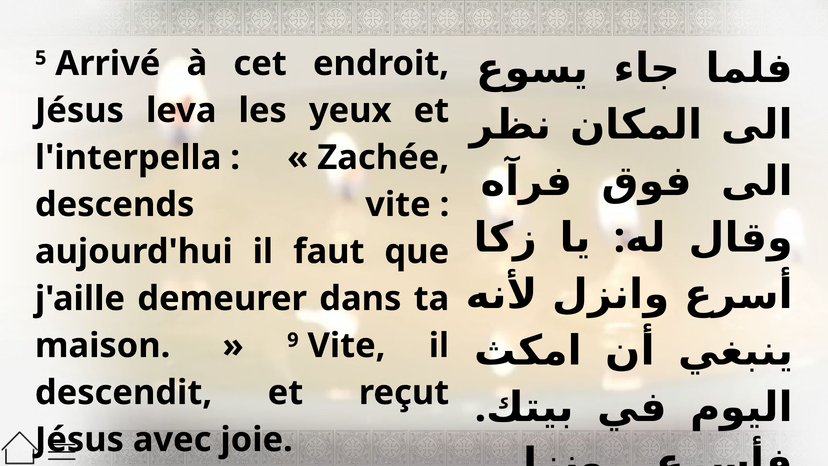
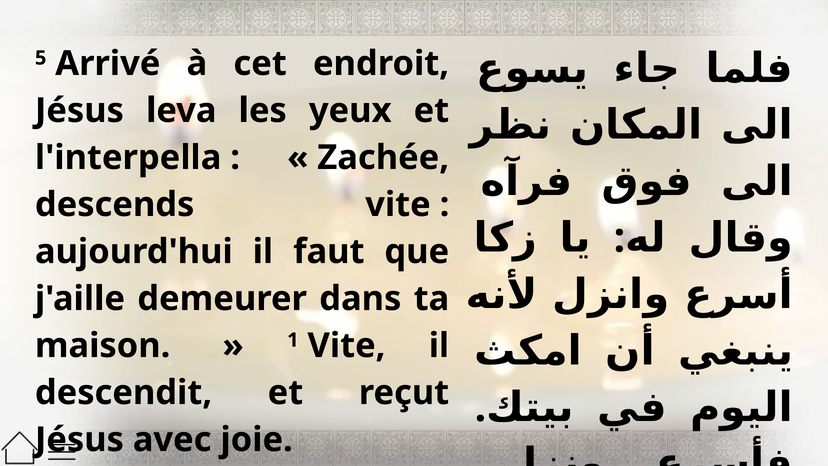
9: 9 -> 1
